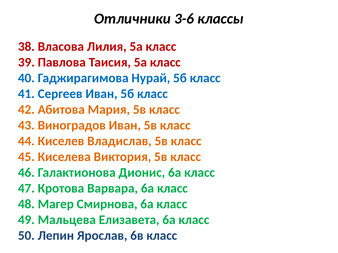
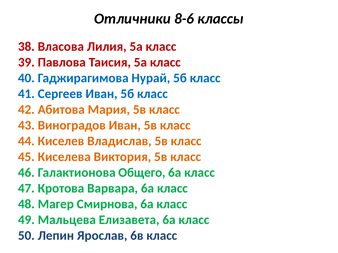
3-6: 3-6 -> 8-6
Дионис: Дионис -> Общего
